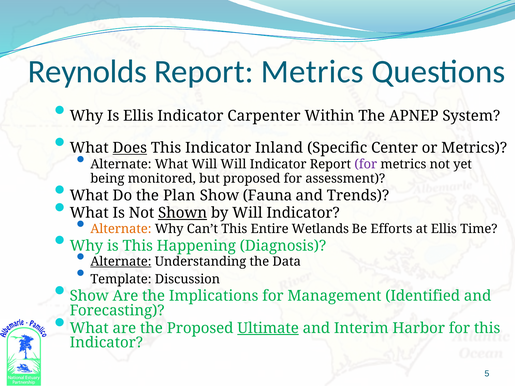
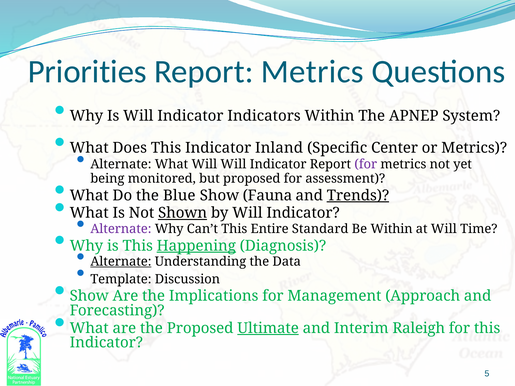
Reynolds: Reynolds -> Priorities
Is Ellis: Ellis -> Will
Carpenter: Carpenter -> Indicators
Does underline: present -> none
Plan: Plan -> Blue
Trends underline: none -> present
Alternate at (121, 229) colour: orange -> purple
Wetlands: Wetlands -> Standard
Be Efforts: Efforts -> Within
at Ellis: Ellis -> Will
Happening underline: none -> present
Identified: Identified -> Approach
Harbor: Harbor -> Raleigh
